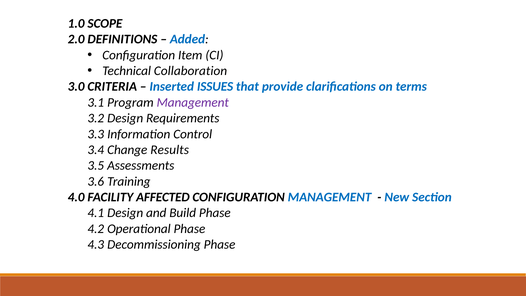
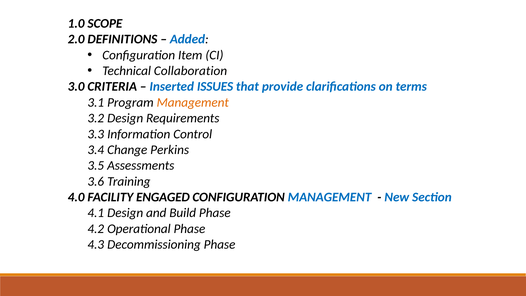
Management at (193, 102) colour: purple -> orange
Results: Results -> Perkins
AFFECTED: AFFECTED -> ENGAGED
